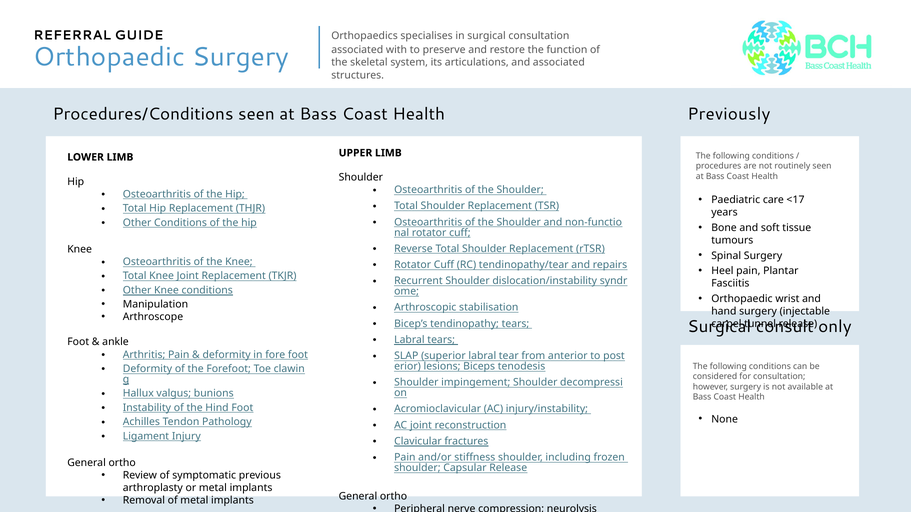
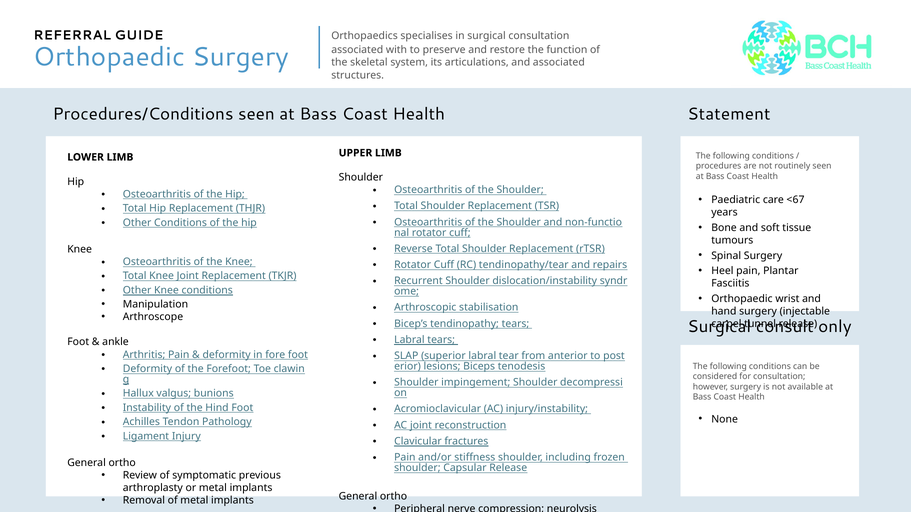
Previously: Previously -> Statement
<17: <17 -> <67
